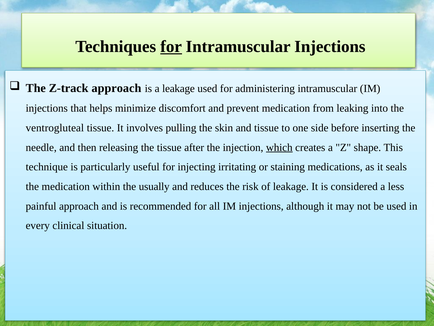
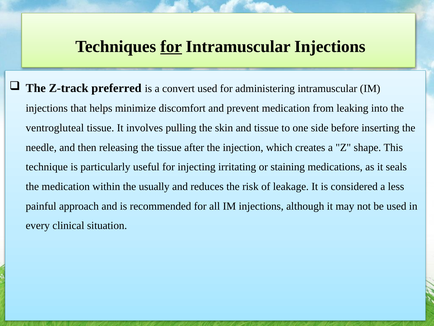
Z-track approach: approach -> preferred
a leakage: leakage -> convert
which underline: present -> none
